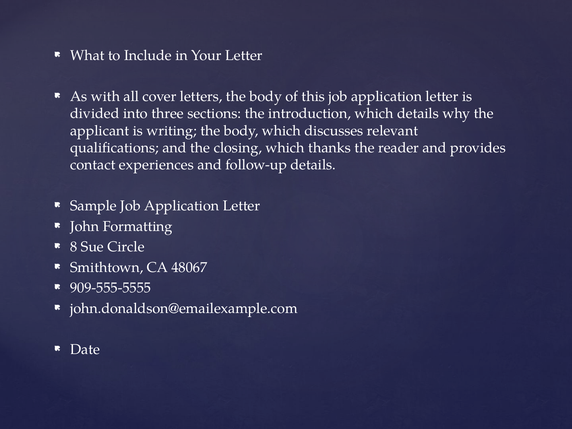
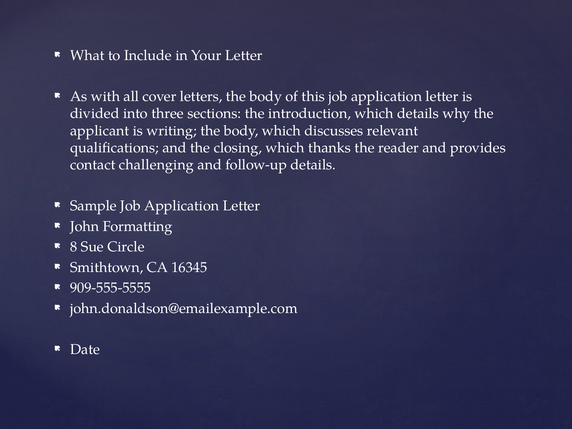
experiences: experiences -> challenging
48067: 48067 -> 16345
